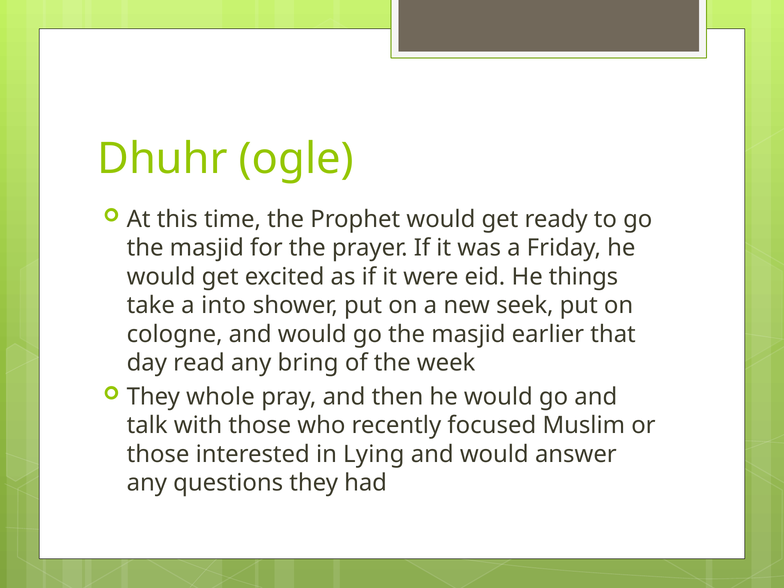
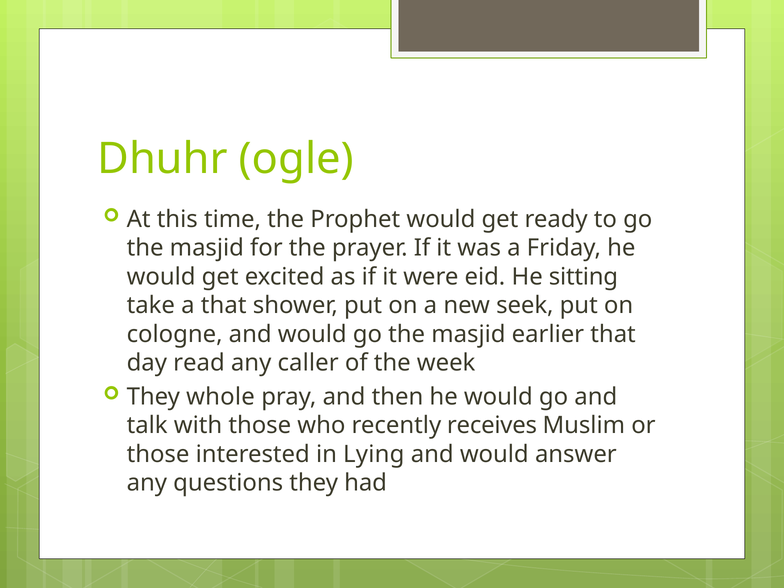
things: things -> sitting
a into: into -> that
bring: bring -> caller
focused: focused -> receives
